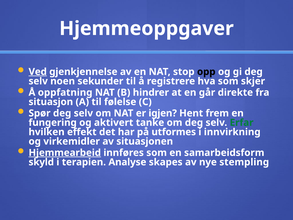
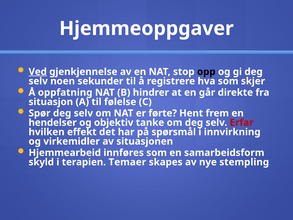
igjen: igjen -> førte
fungering: fungering -> hendelser
aktivert: aktivert -> objektiv
Erfar colour: green -> red
utformes: utformes -> spørsmål
Hjemmearbeid underline: present -> none
Analyse: Analyse -> Temaer
